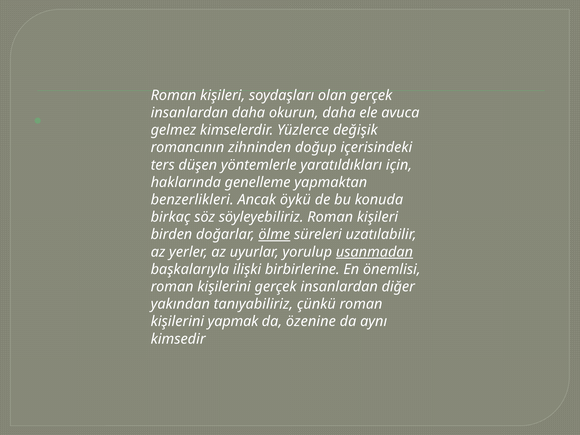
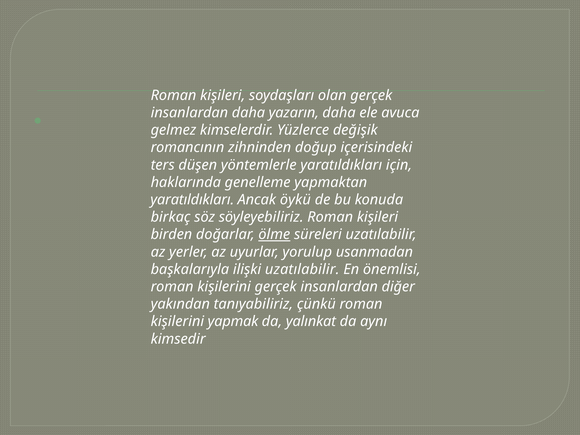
okurun: okurun -> yazarın
benzerlikleri at (192, 200): benzerlikleri -> yaratıldıkları
usanmadan underline: present -> none
ilişki birbirlerine: birbirlerine -> uzatılabilir
özenine: özenine -> yalınkat
